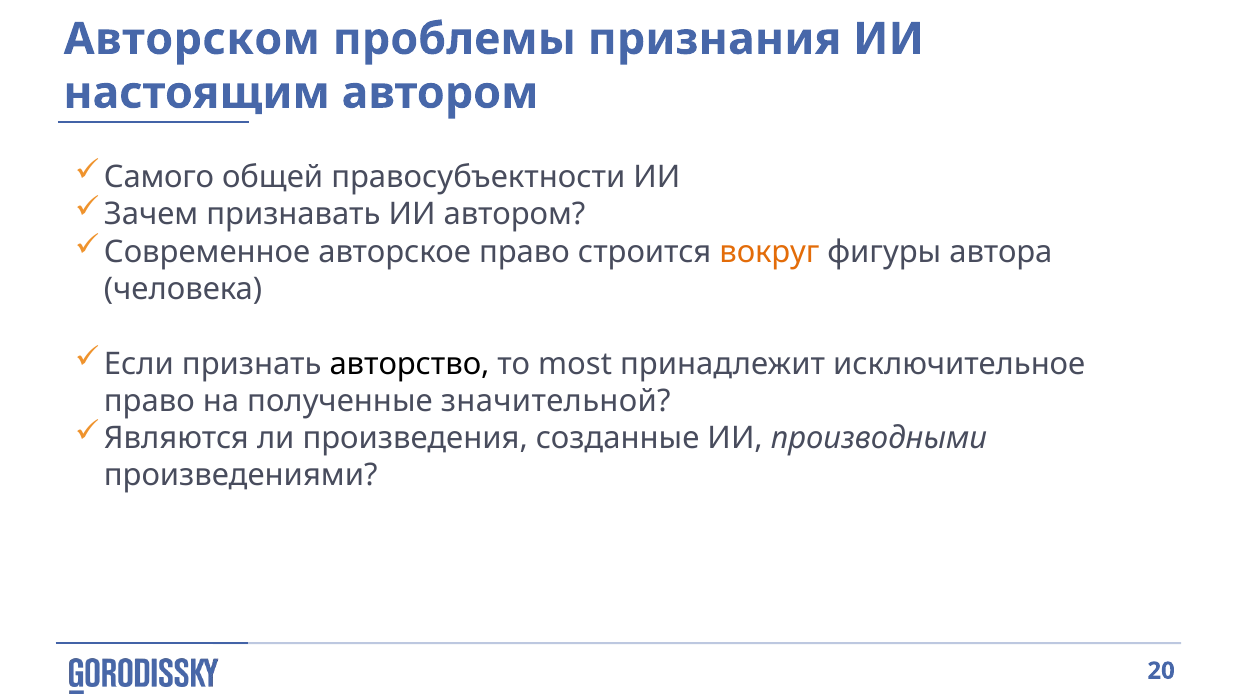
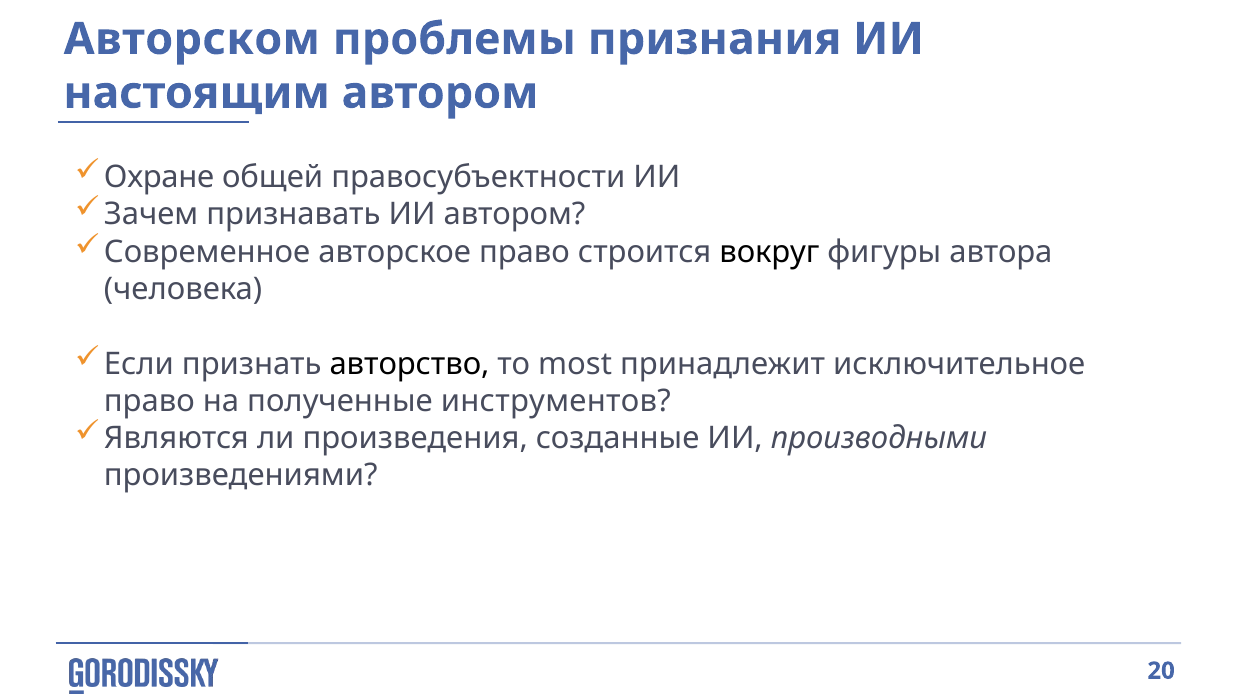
Самого: Самого -> Охране
вокруг colour: orange -> black
значительной: значительной -> инструментов
